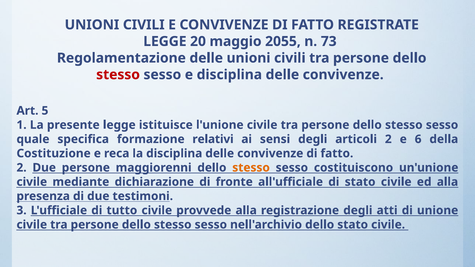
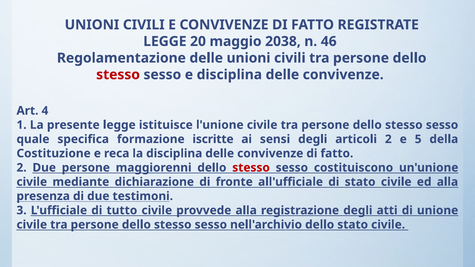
2055: 2055 -> 2038
73: 73 -> 46
5: 5 -> 4
relativi: relativi -> iscritte
6: 6 -> 5
stesso at (251, 168) colour: orange -> red
